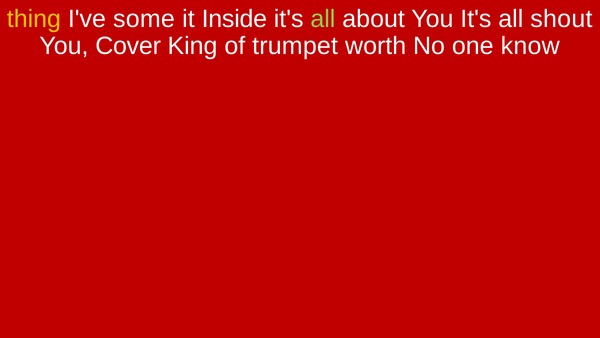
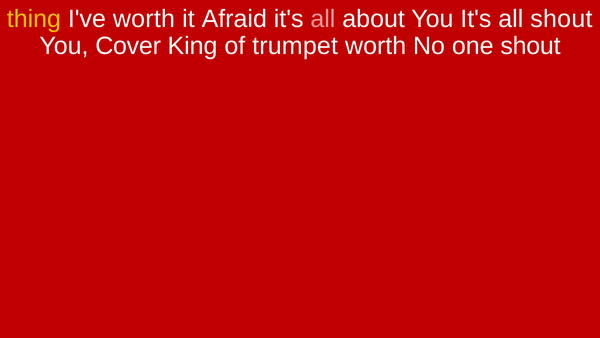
I've some: some -> worth
Inside: Inside -> Afraid
all at (323, 19) colour: light green -> pink
one know: know -> shout
